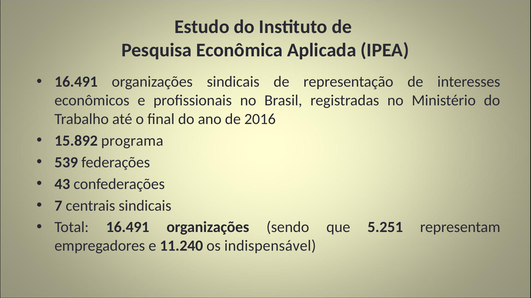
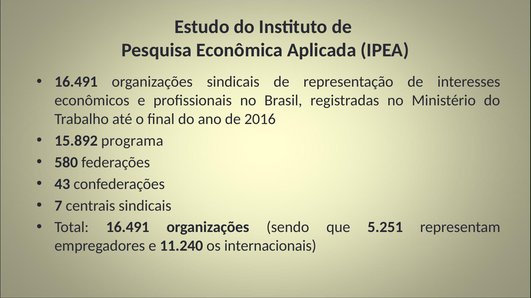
539: 539 -> 580
indispensável: indispensável -> internacionais
